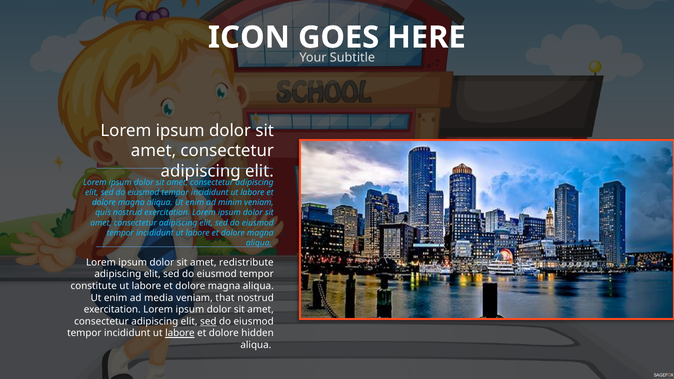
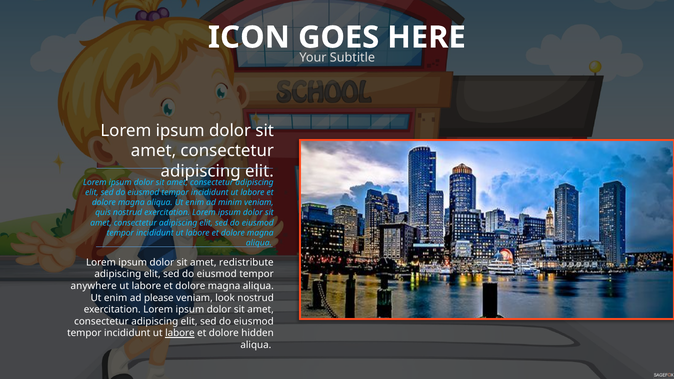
constitute: constitute -> anywhere
media: media -> please
that: that -> look
sed at (208, 322) underline: present -> none
